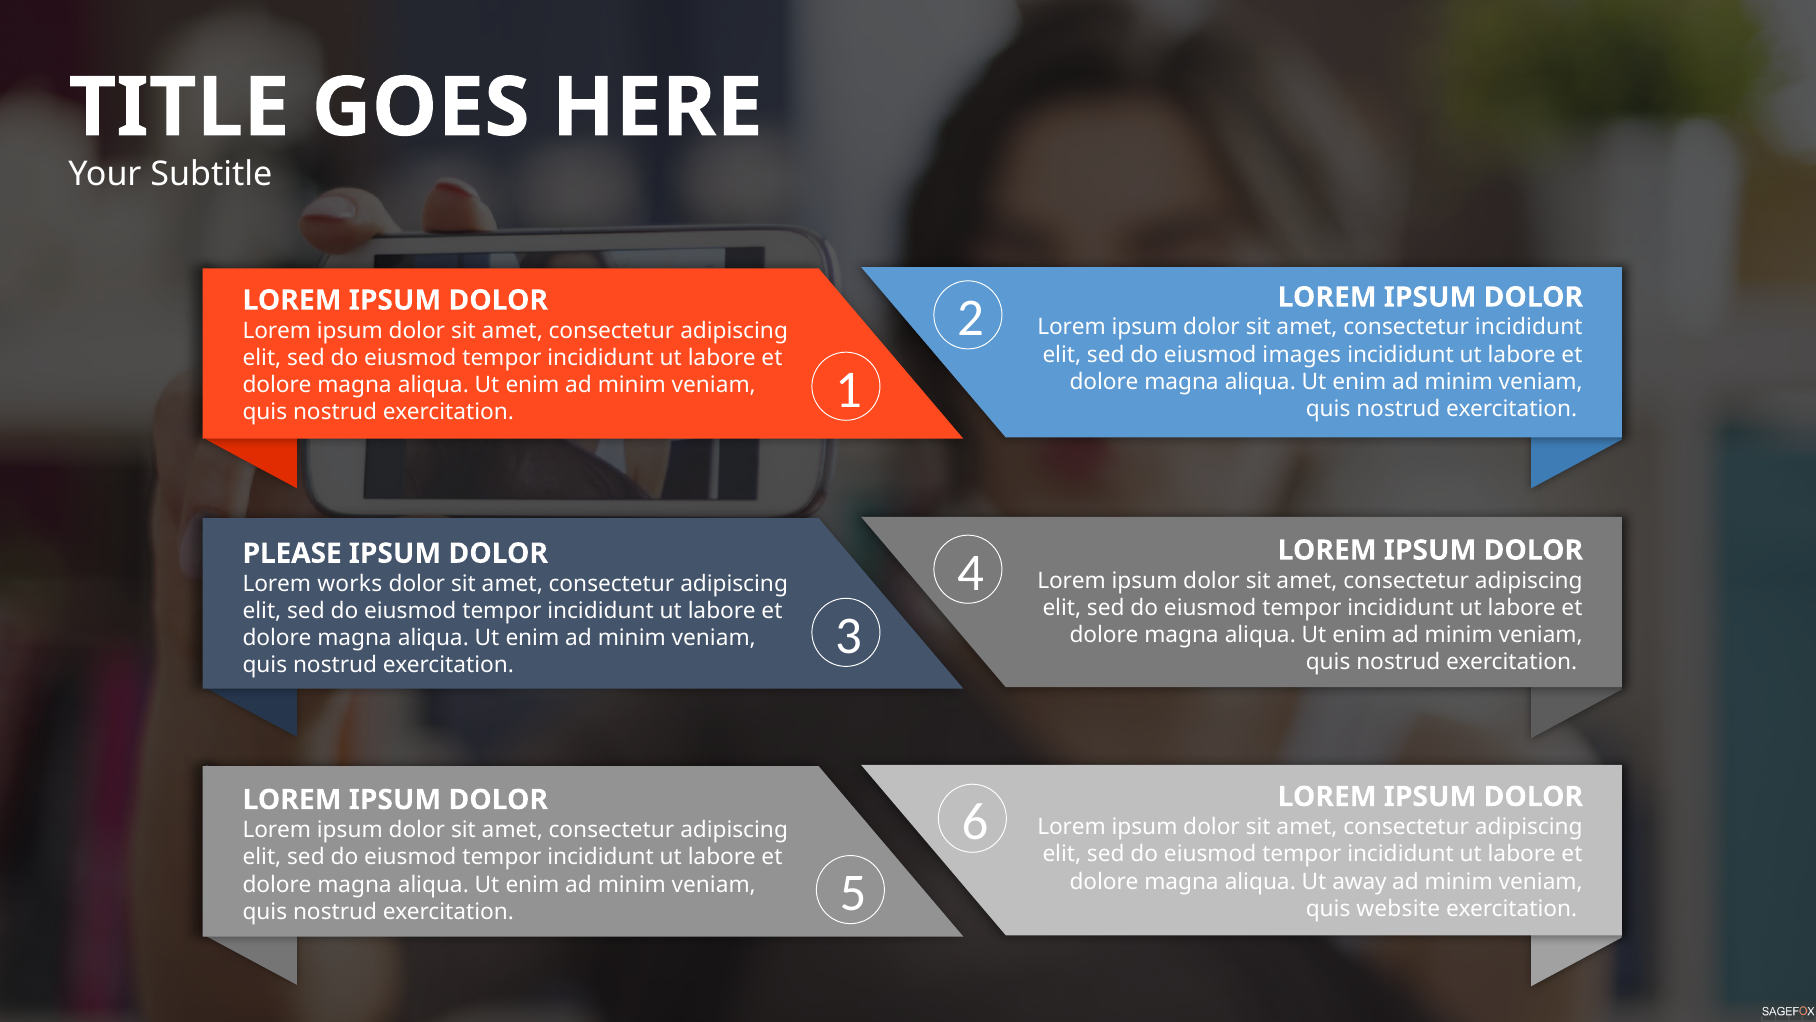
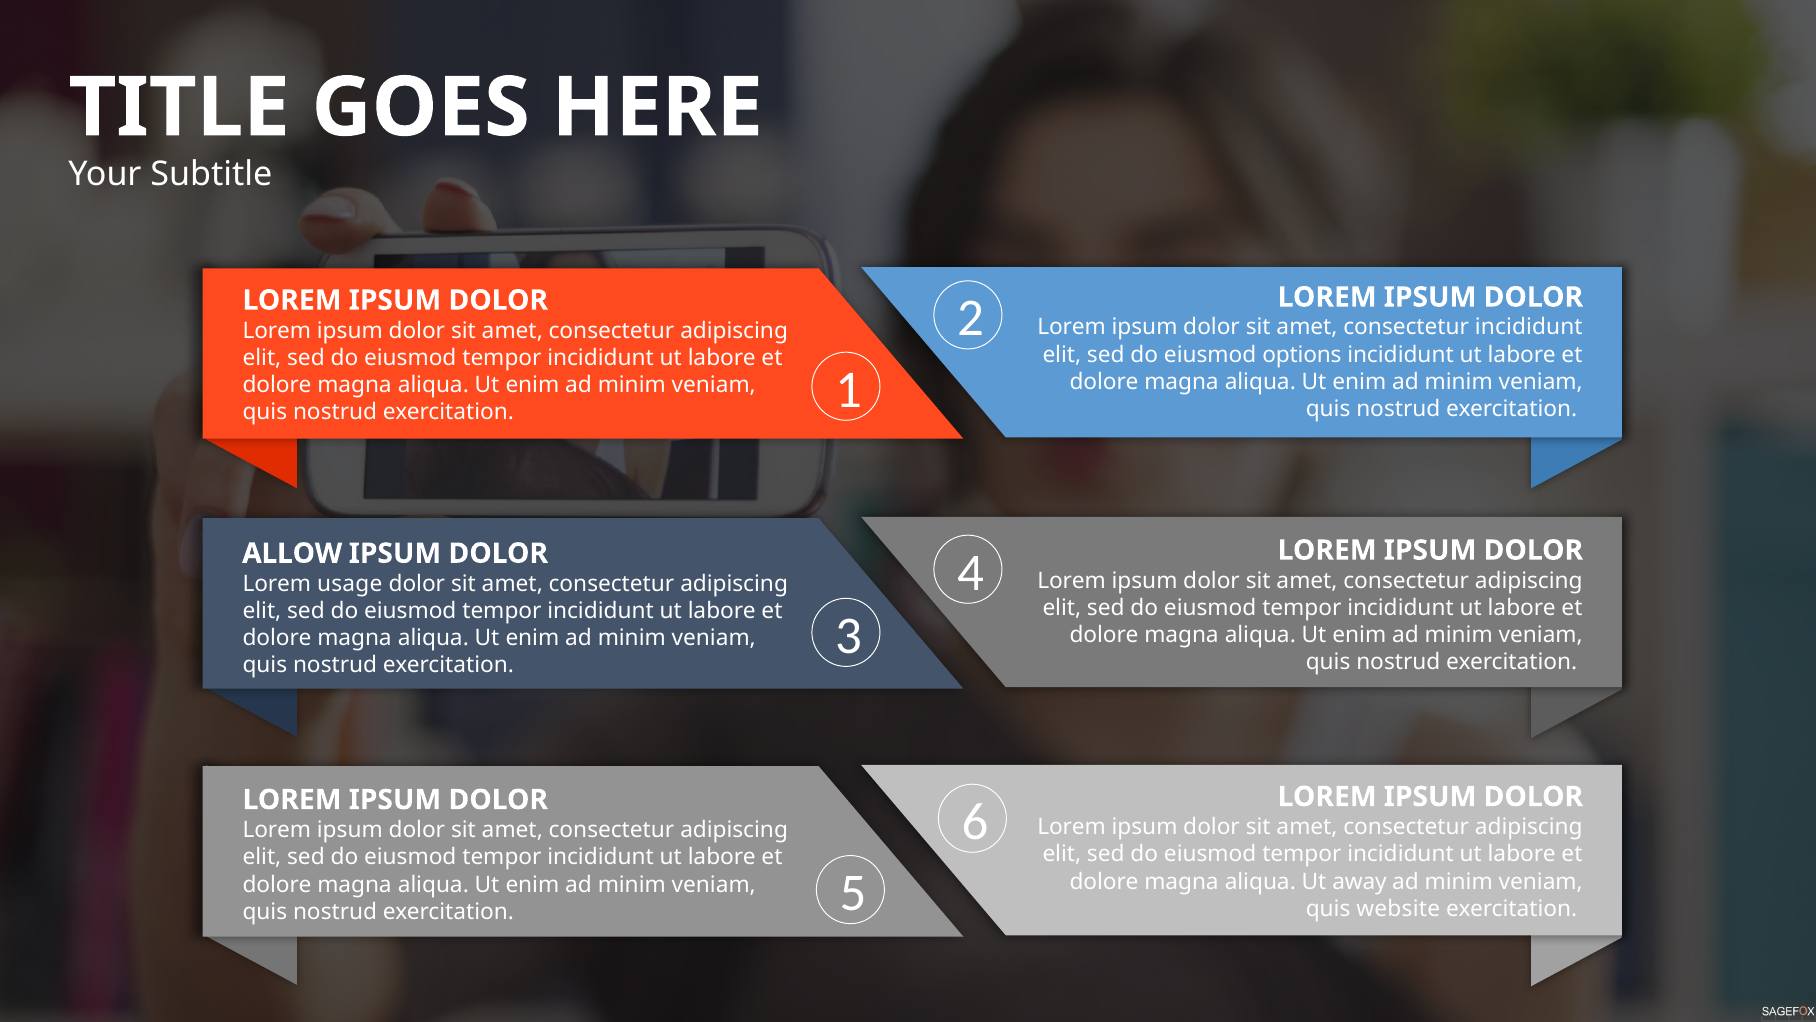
images: images -> options
PLEASE: PLEASE -> ALLOW
works: works -> usage
